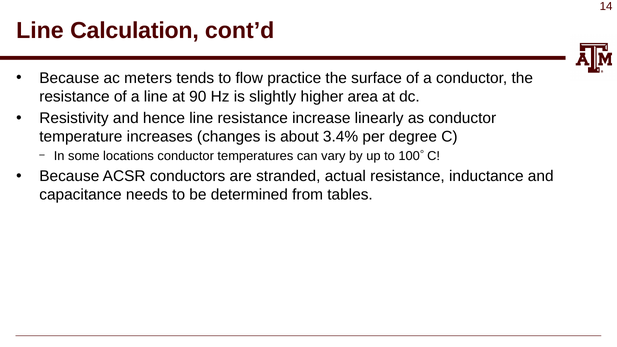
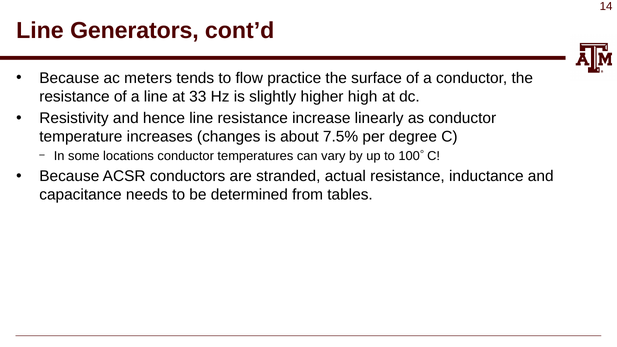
Calculation: Calculation -> Generators
90: 90 -> 33
area: area -> high
3.4%: 3.4% -> 7.5%
